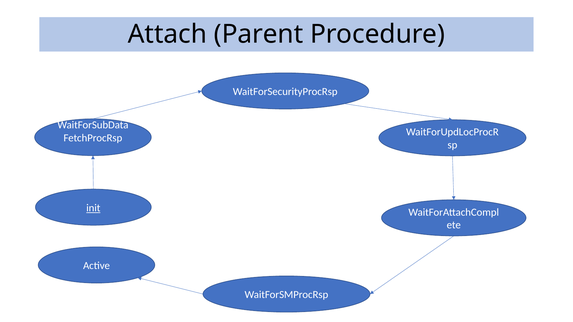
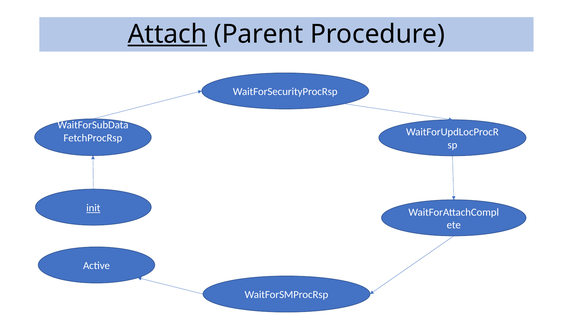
Attach underline: none -> present
